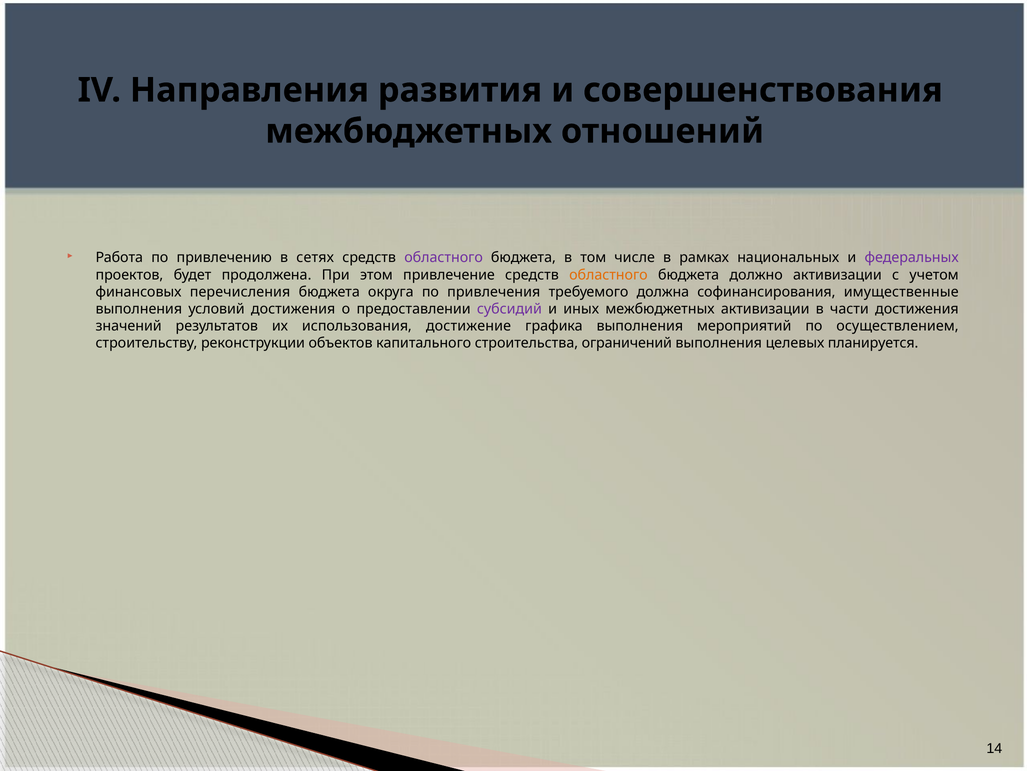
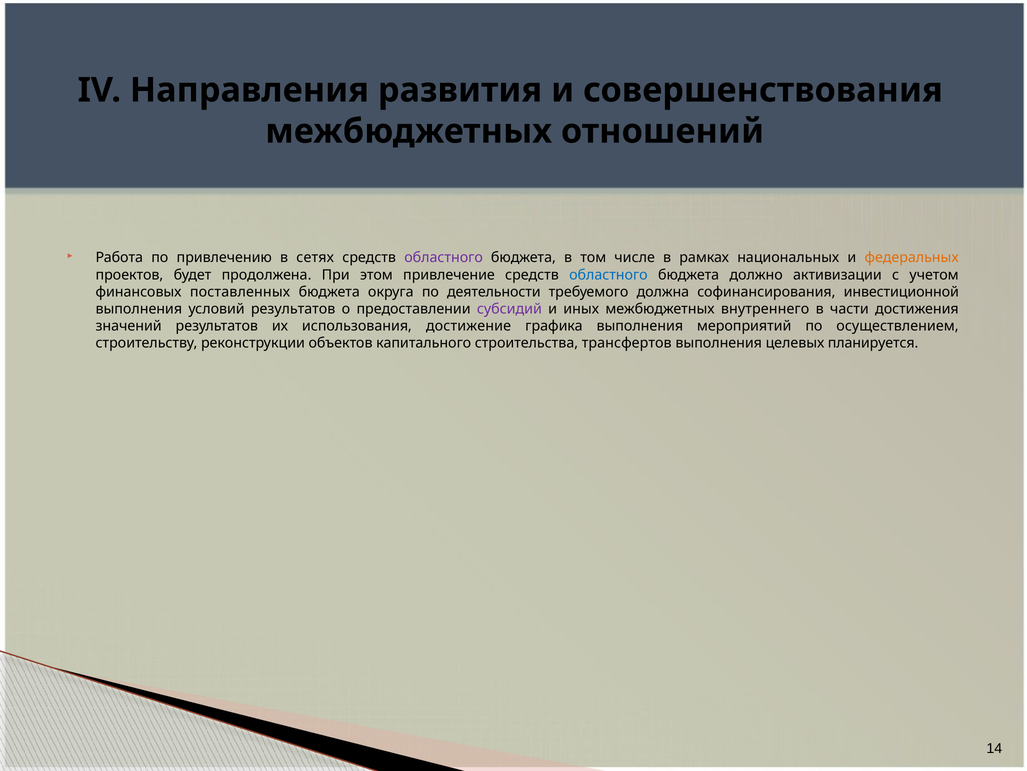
федеральных colour: purple -> orange
областного at (608, 275) colour: orange -> blue
перечисления: перечисления -> поставленных
привлечения: привлечения -> деятельности
имущественные: имущественные -> инвестиционной
условий достижения: достижения -> результатов
межбюджетных активизации: активизации -> внутреннего
ограничений: ограничений -> трансфертов
